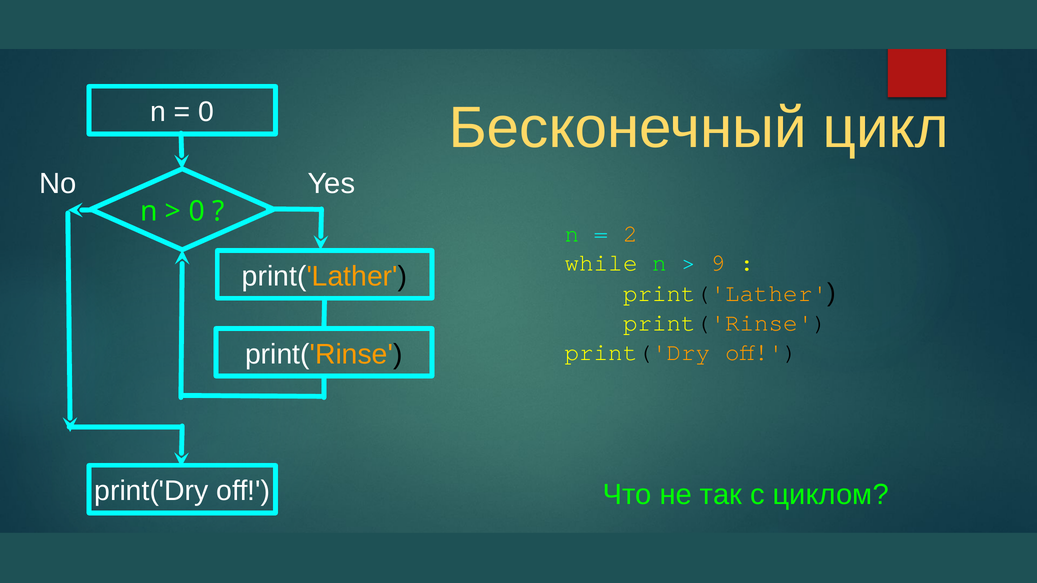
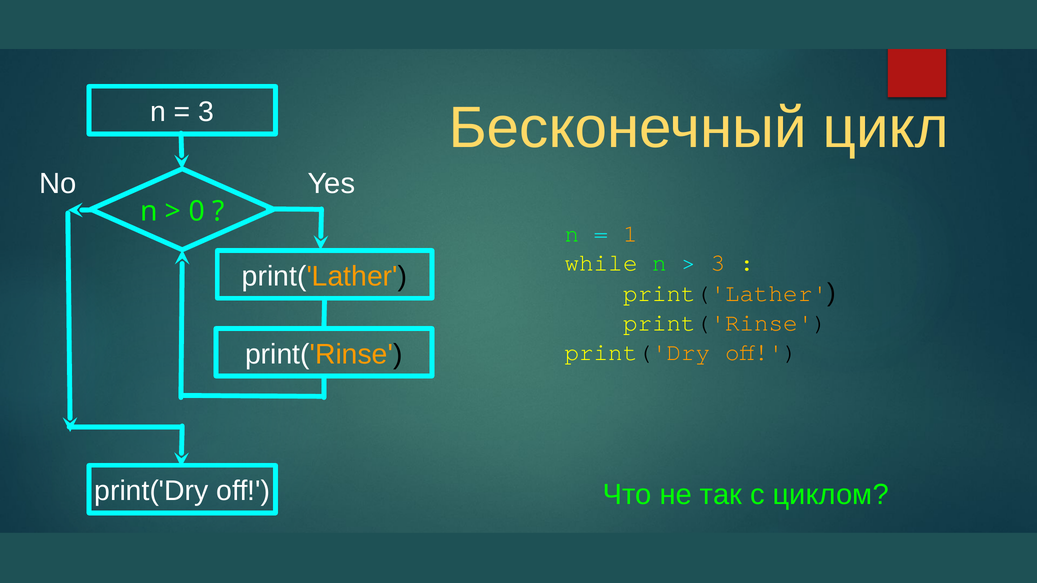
0 at (206, 112): 0 -> 3
2: 2 -> 1
9 at (718, 263): 9 -> 3
